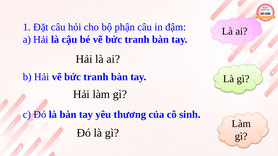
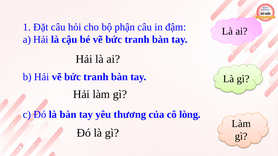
sinh: sinh -> lòng
